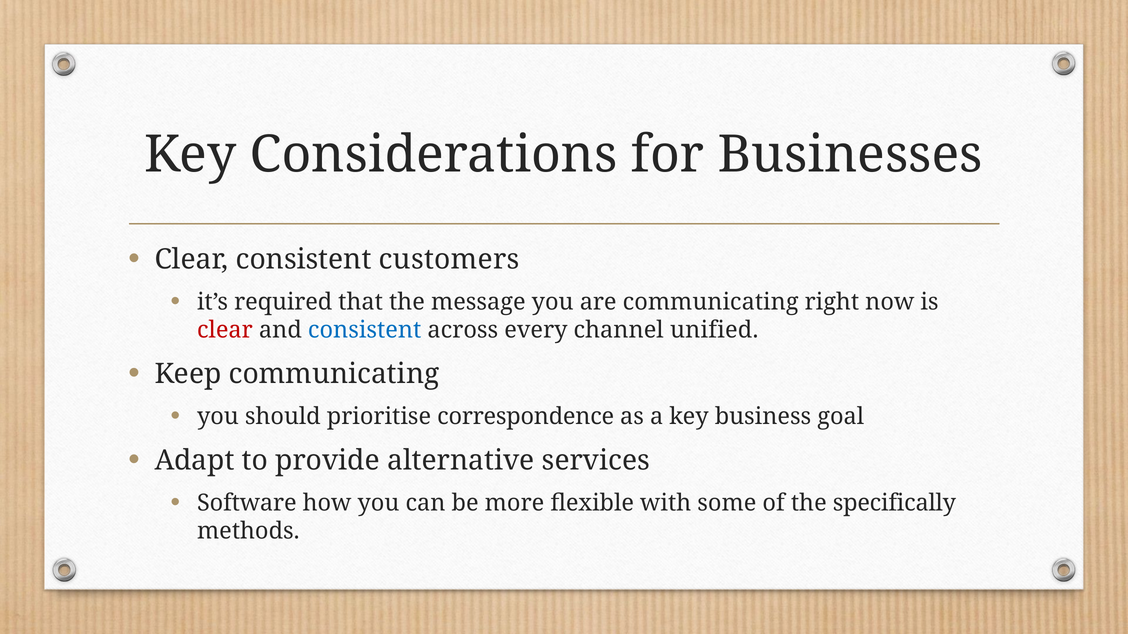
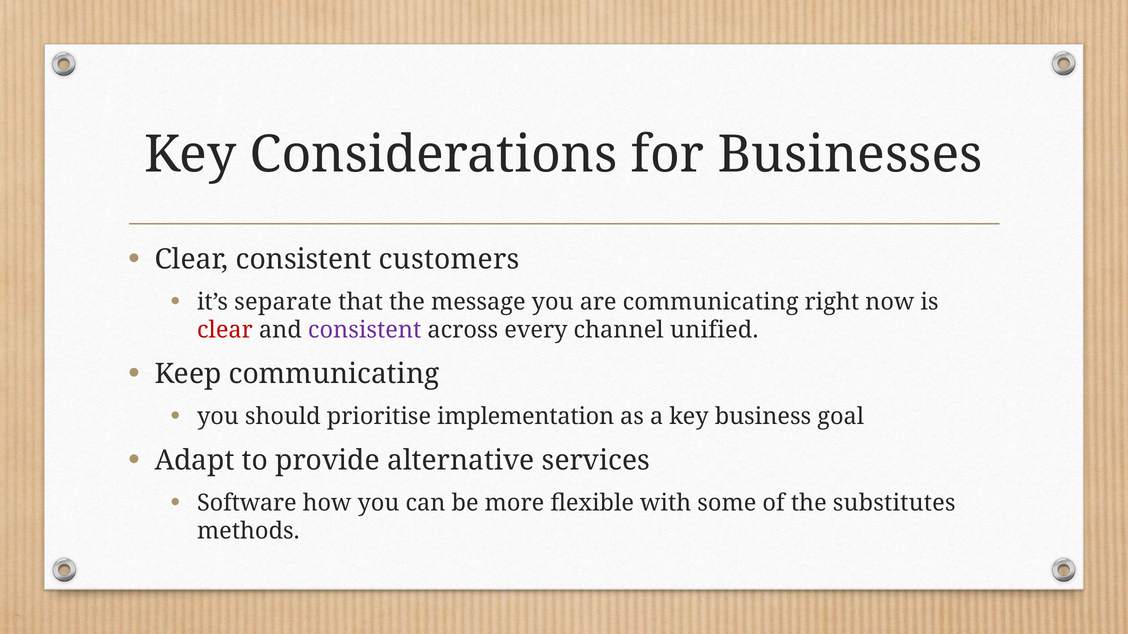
required: required -> separate
consistent at (365, 330) colour: blue -> purple
correspondence: correspondence -> implementation
specifically: specifically -> substitutes
